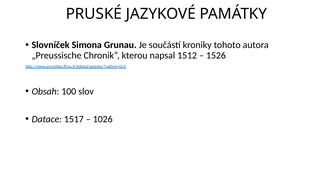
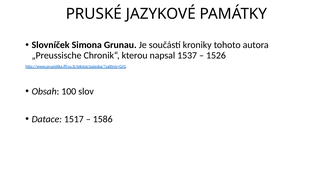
1512: 1512 -> 1537
1026: 1026 -> 1586
